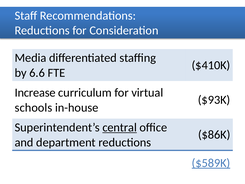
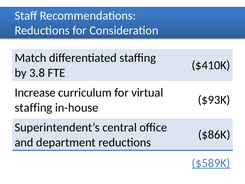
Media: Media -> Match
6.6: 6.6 -> 3.8
schools at (33, 108): schools -> staffing
central underline: present -> none
